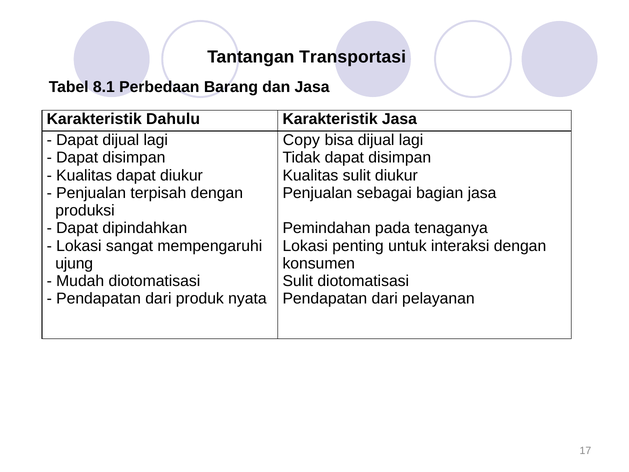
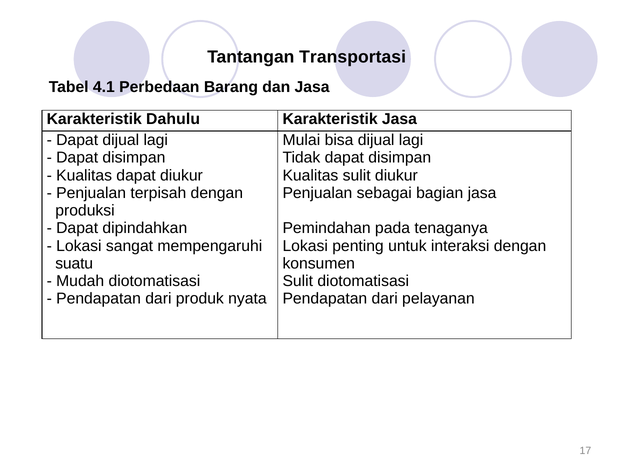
8.1: 8.1 -> 4.1
Copy: Copy -> Mulai
ujung: ujung -> suatu
